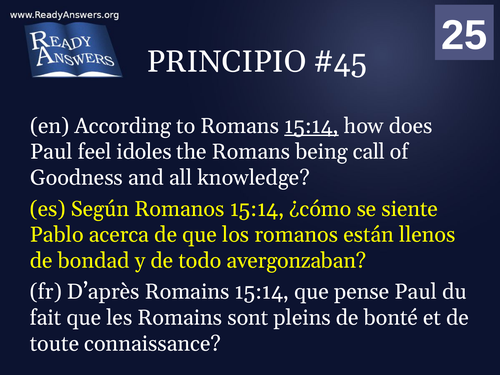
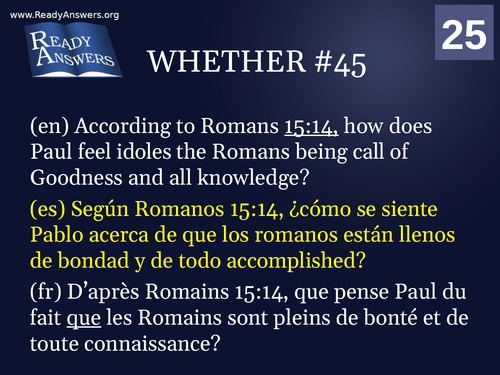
PRINCIPIO: PRINCIPIO -> WHETHER
avergonzaban: avergonzaban -> accomplished
que at (84, 318) underline: none -> present
